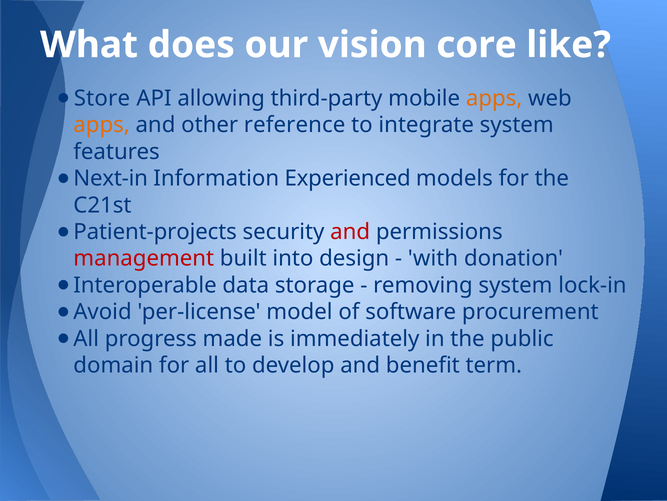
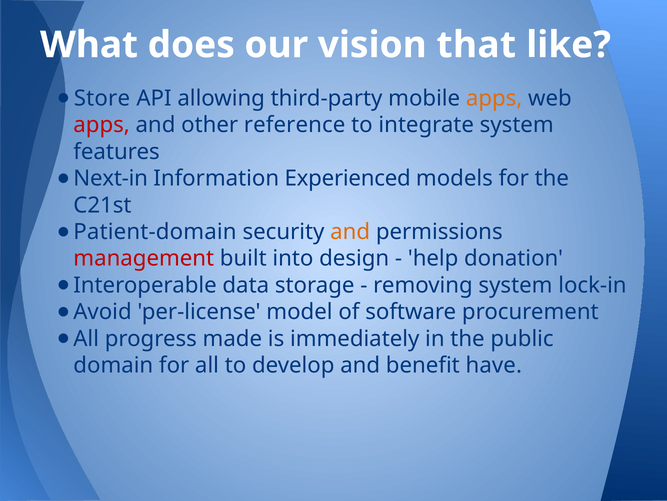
core: core -> that
apps at (102, 125) colour: orange -> red
Patient-projects: Patient-projects -> Patient-domain
and at (350, 232) colour: red -> orange
with: with -> help
term: term -> have
